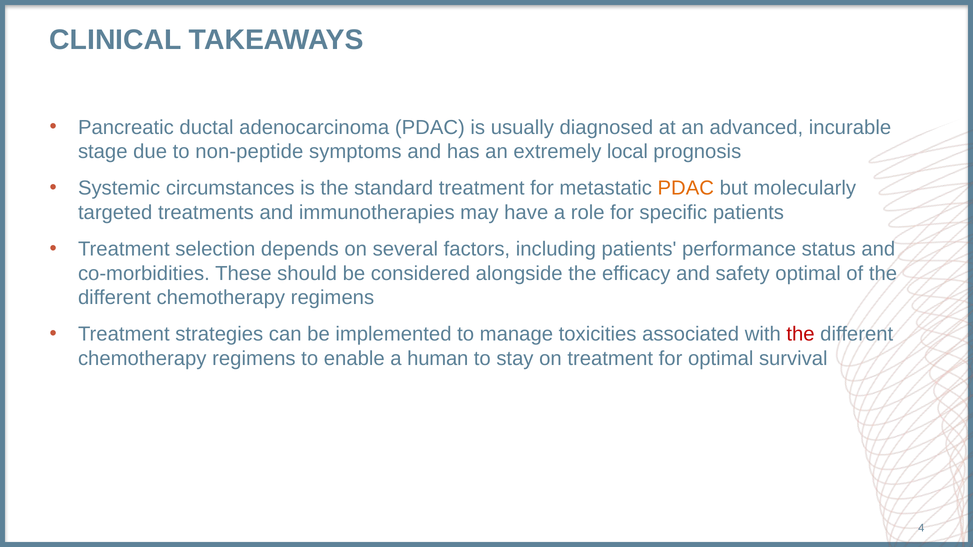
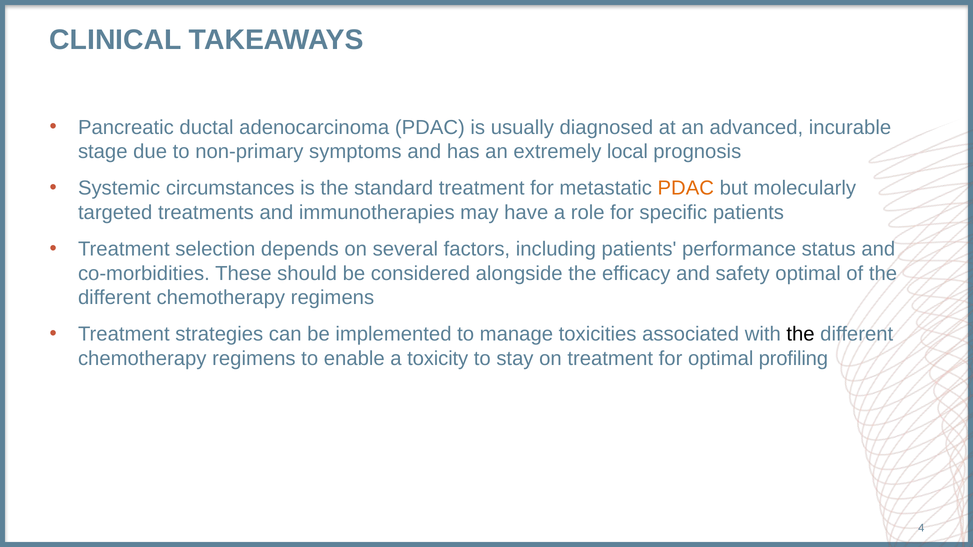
non-peptide: non-peptide -> non-primary
the at (801, 334) colour: red -> black
human: human -> toxicity
survival: survival -> profiling
